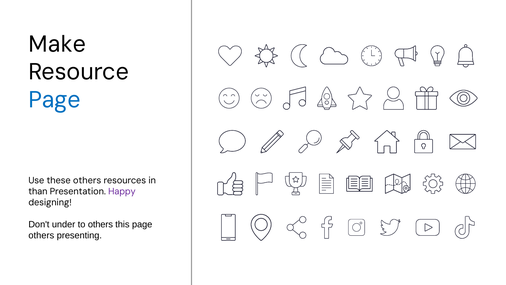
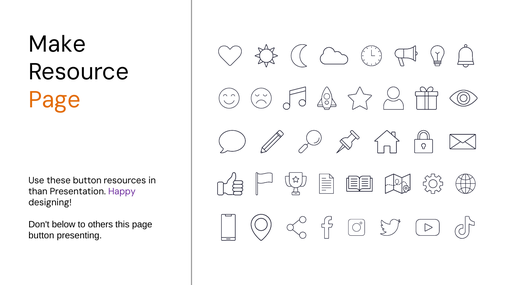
Page at (54, 100) colour: blue -> orange
these others: others -> button
under: under -> below
others at (41, 235): others -> button
